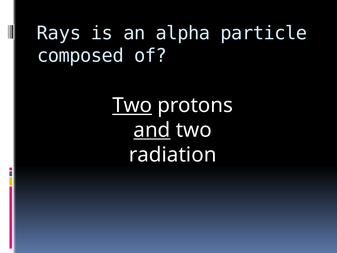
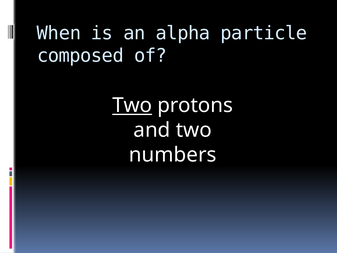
Rays: Rays -> When
and underline: present -> none
radiation: radiation -> numbers
